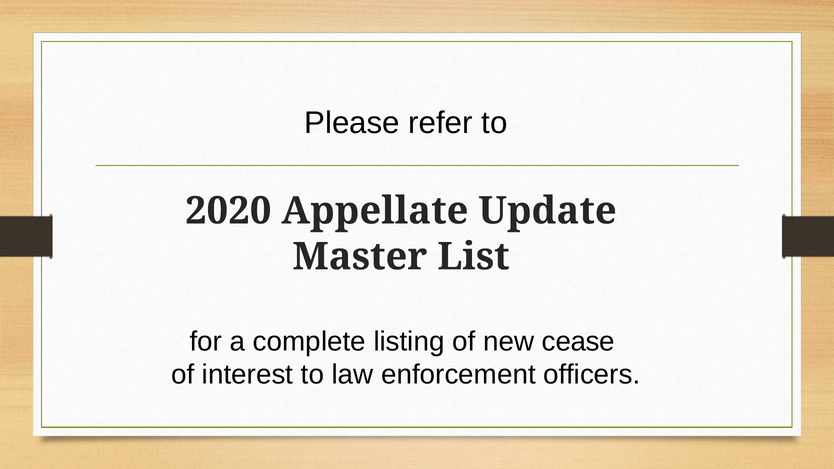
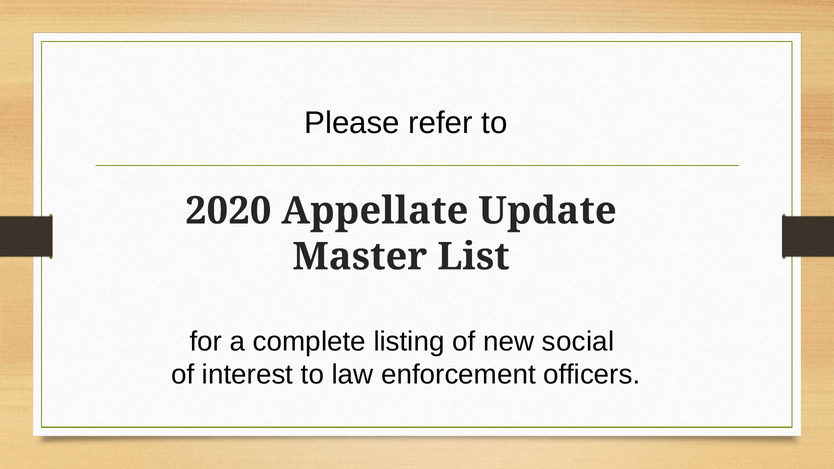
cease: cease -> social
